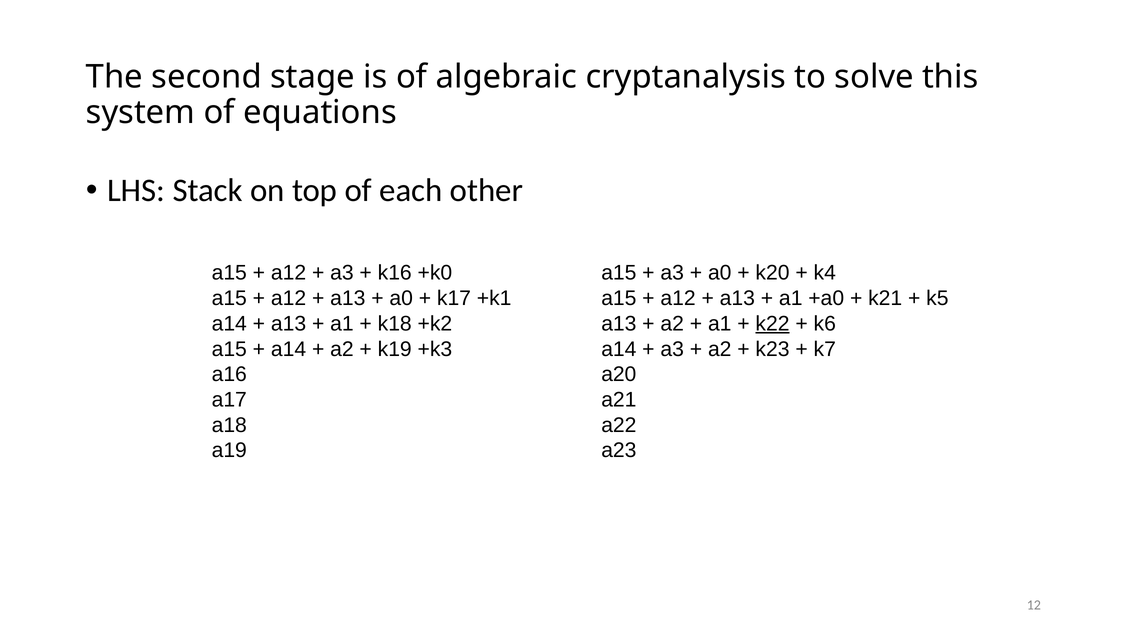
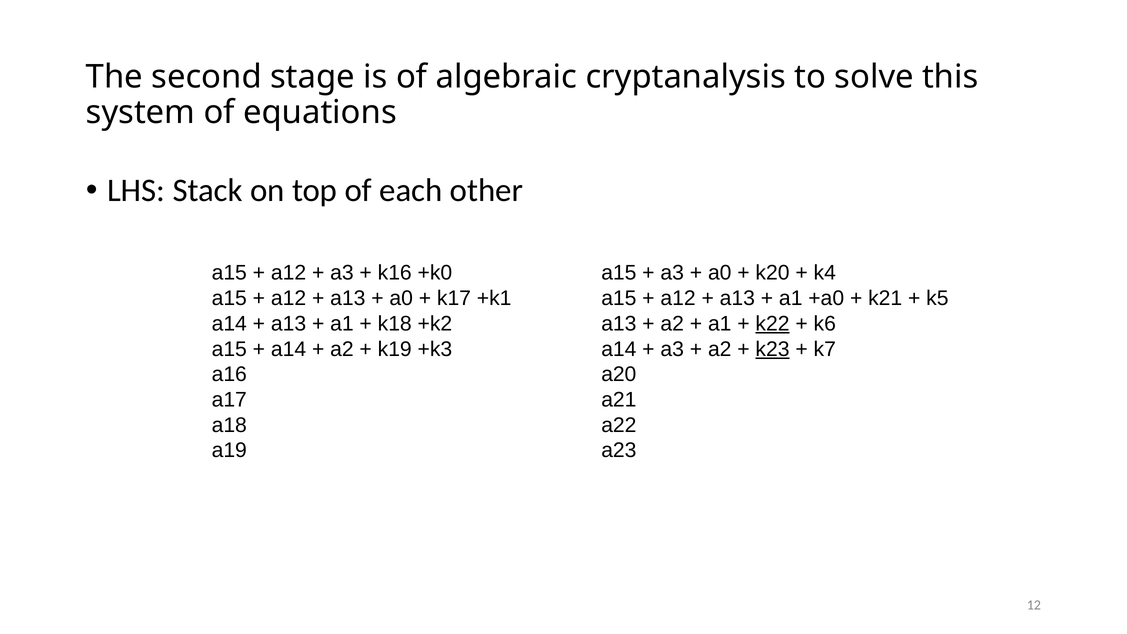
k23 underline: none -> present
